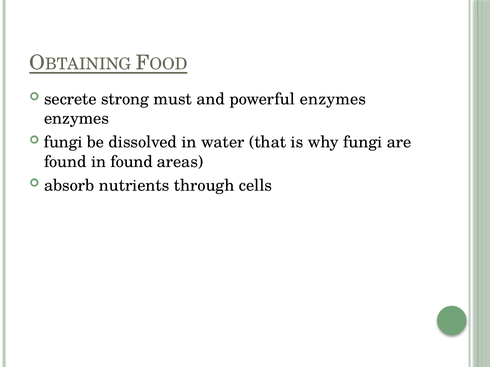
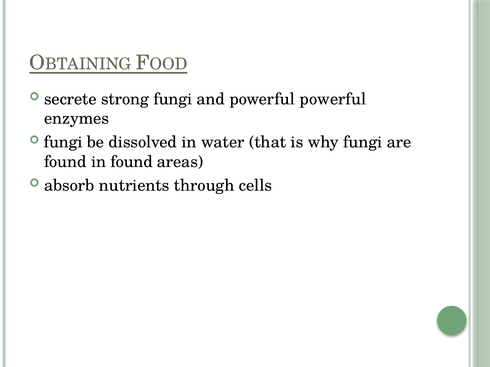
strong must: must -> fungi
powerful enzymes: enzymes -> powerful
